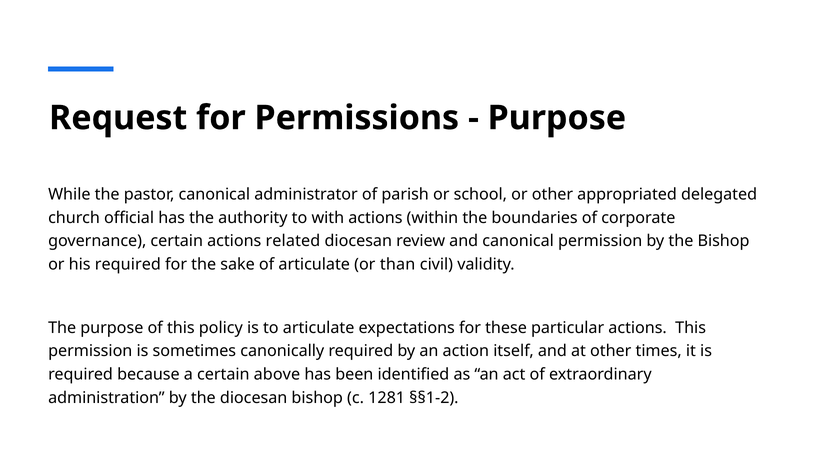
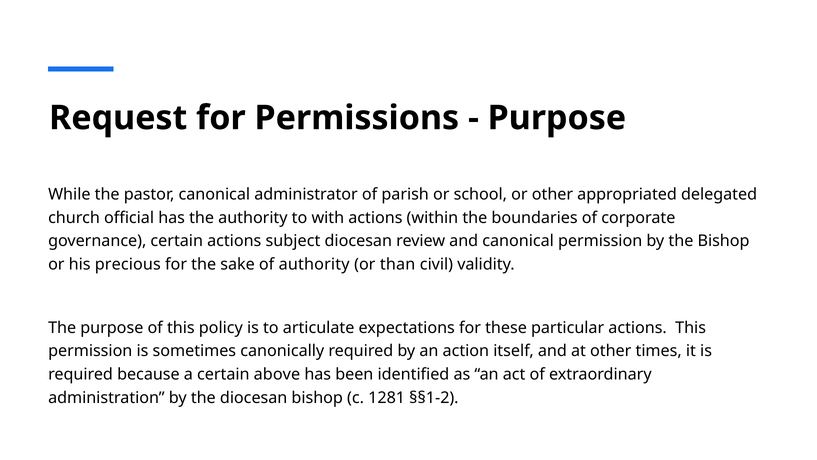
related: related -> subject
his required: required -> precious
of articulate: articulate -> authority
